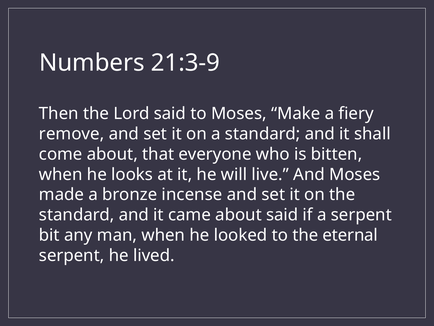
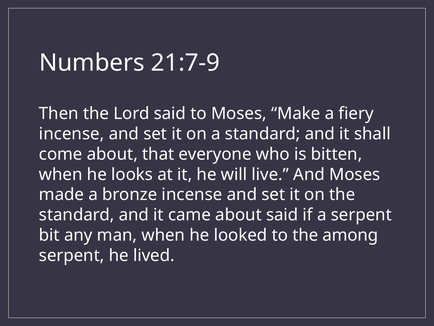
21:3-9: 21:3-9 -> 21:7-9
remove at (72, 134): remove -> incense
eternal: eternal -> among
